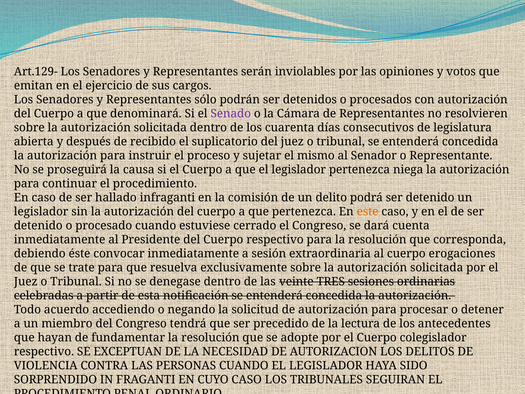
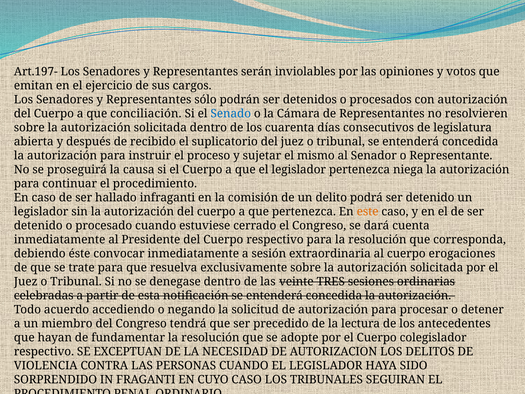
Art.129-: Art.129- -> Art.197-
denominará: denominará -> conciliación
Senado colour: purple -> blue
